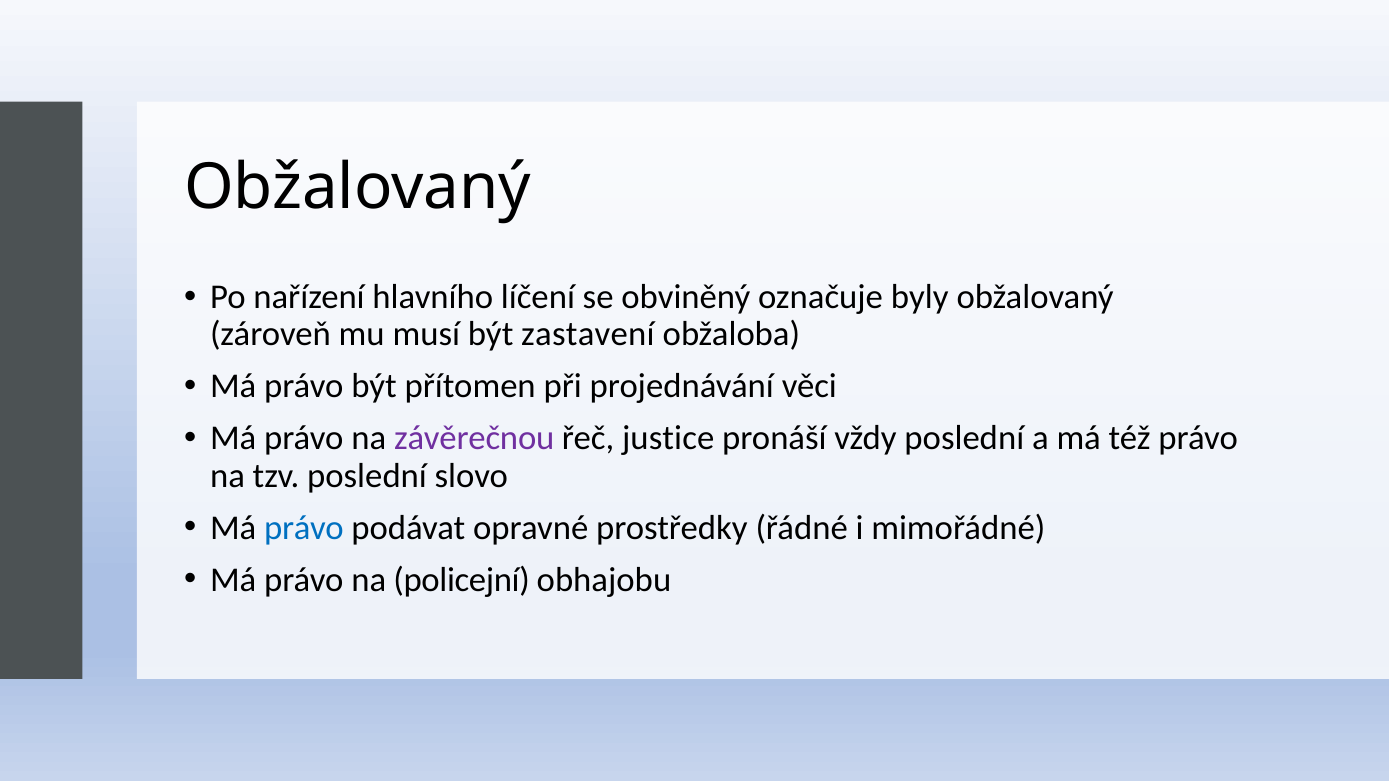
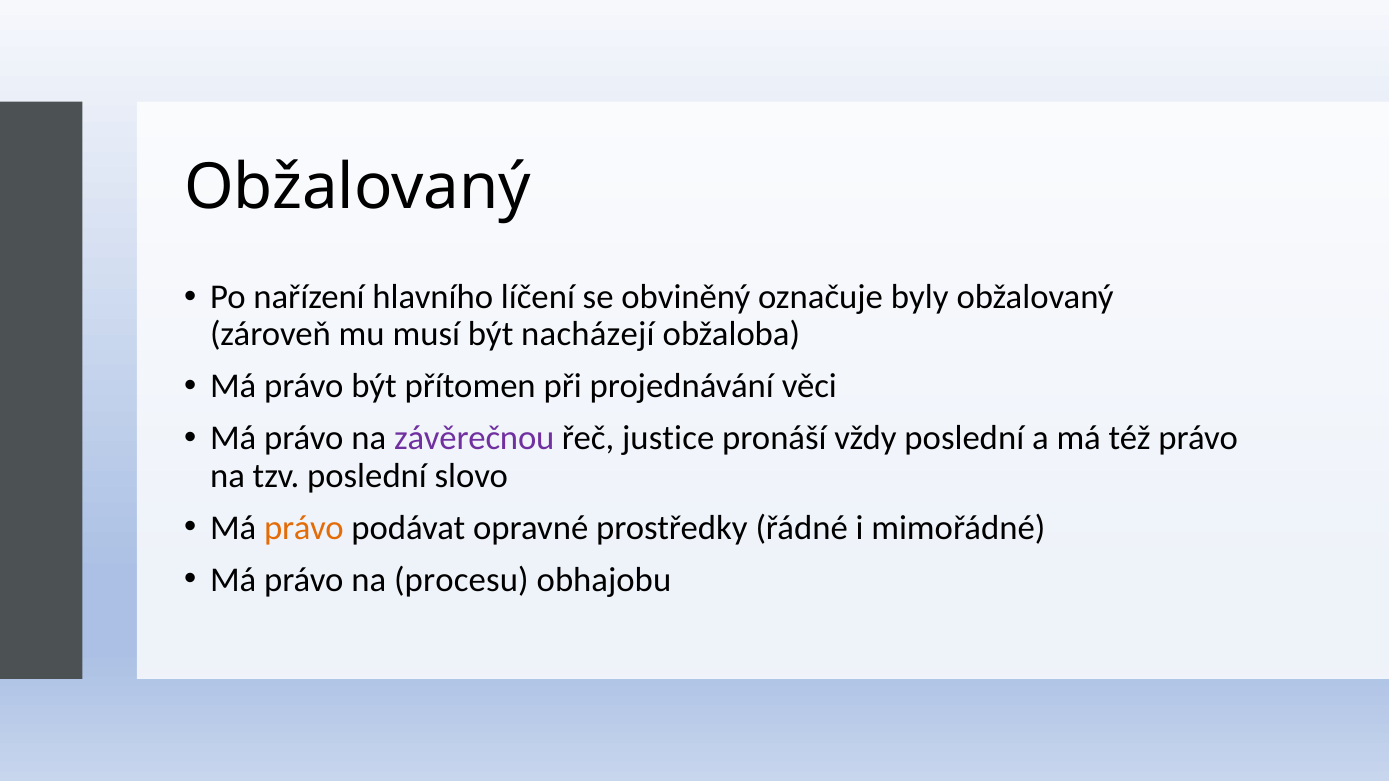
zastavení: zastavení -> nacházejí
právo at (304, 528) colour: blue -> orange
policejní: policejní -> procesu
